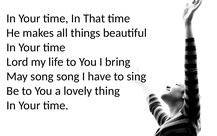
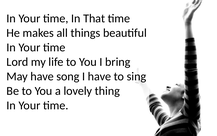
May song: song -> have
